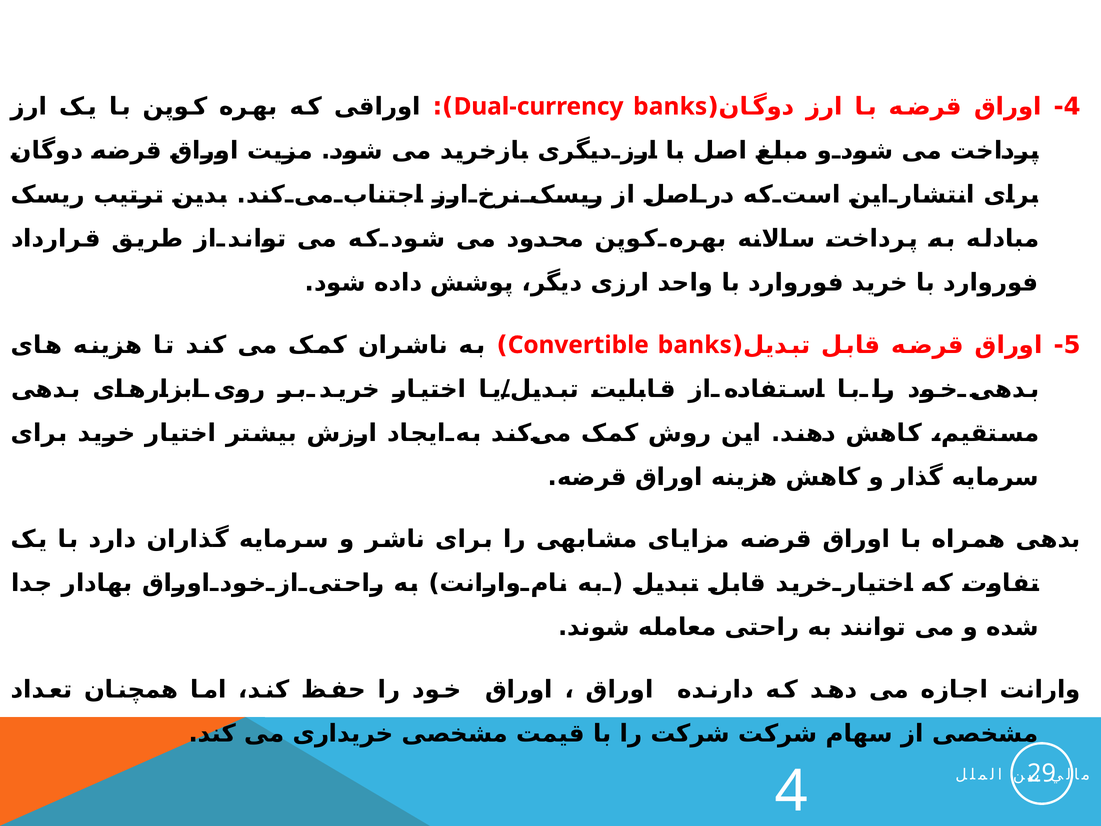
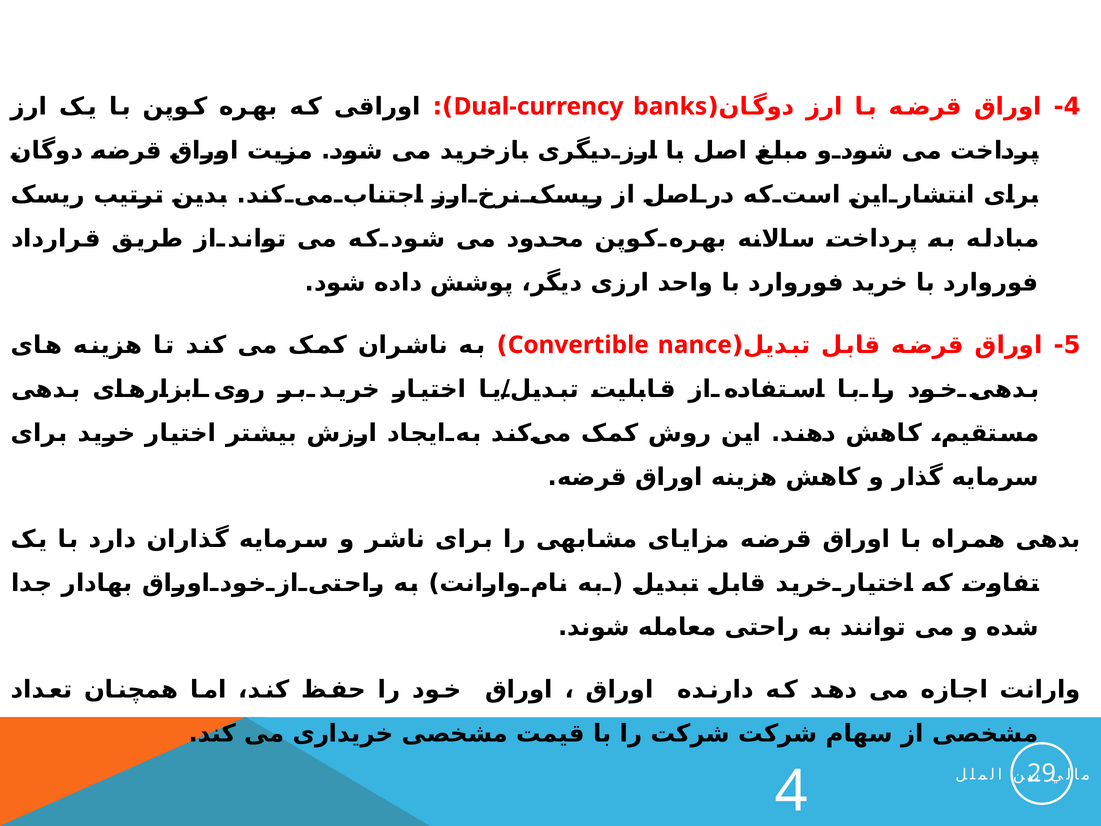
banks at (695, 345): banks -> nance
